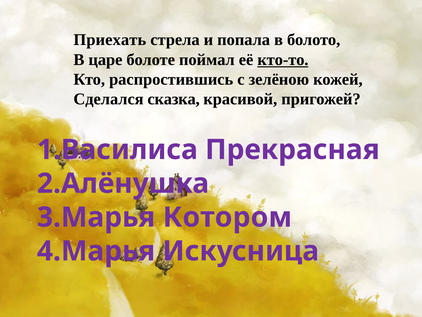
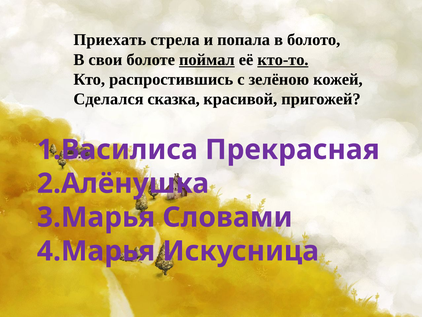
царе: царе -> свои
поймал underline: none -> present
Котором: Котором -> Словами
